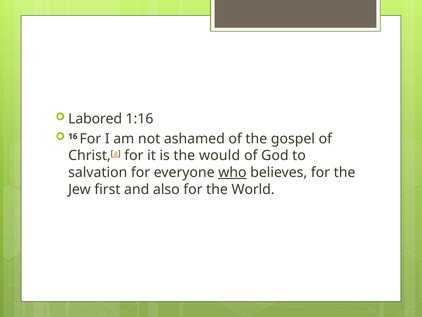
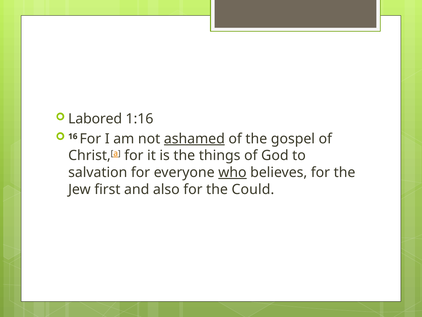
ashamed underline: none -> present
would: would -> things
World: World -> Could
